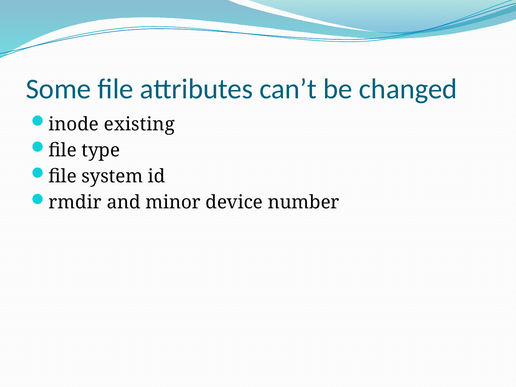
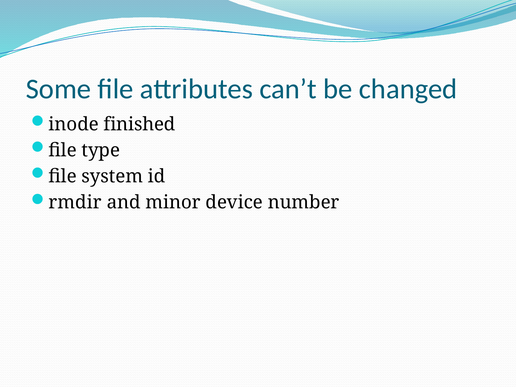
existing: existing -> finished
